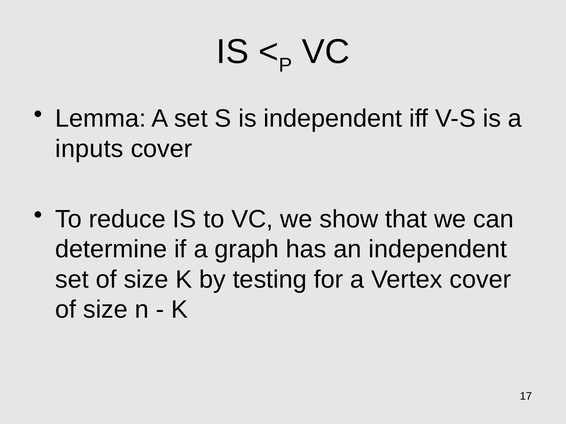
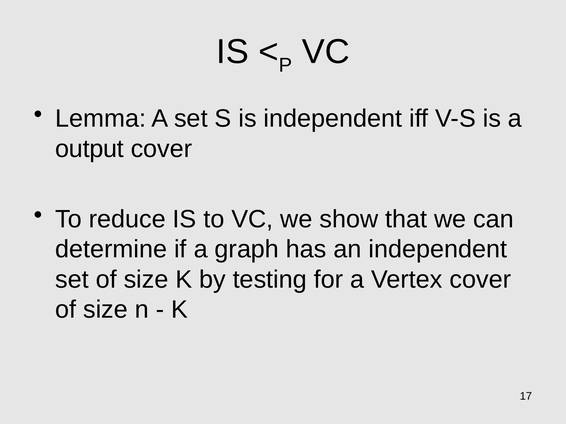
inputs: inputs -> output
